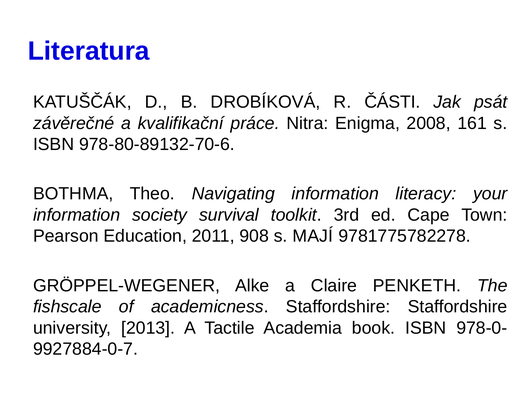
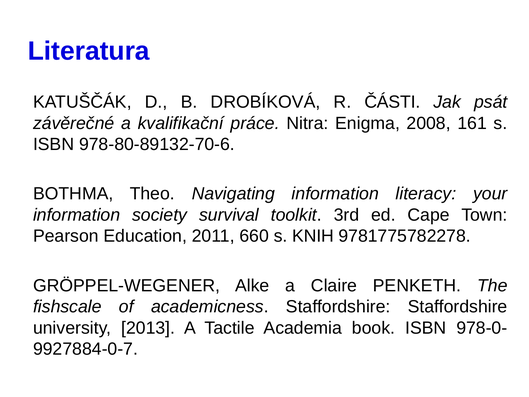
908: 908 -> 660
MAJÍ: MAJÍ -> KNIH
